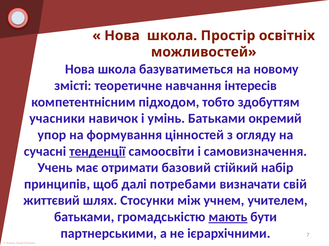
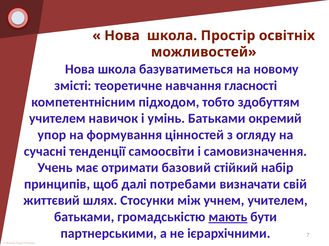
інтересів: інтересів -> гласності
учасники at (57, 119): учасники -> учителем
тенденції underline: present -> none
